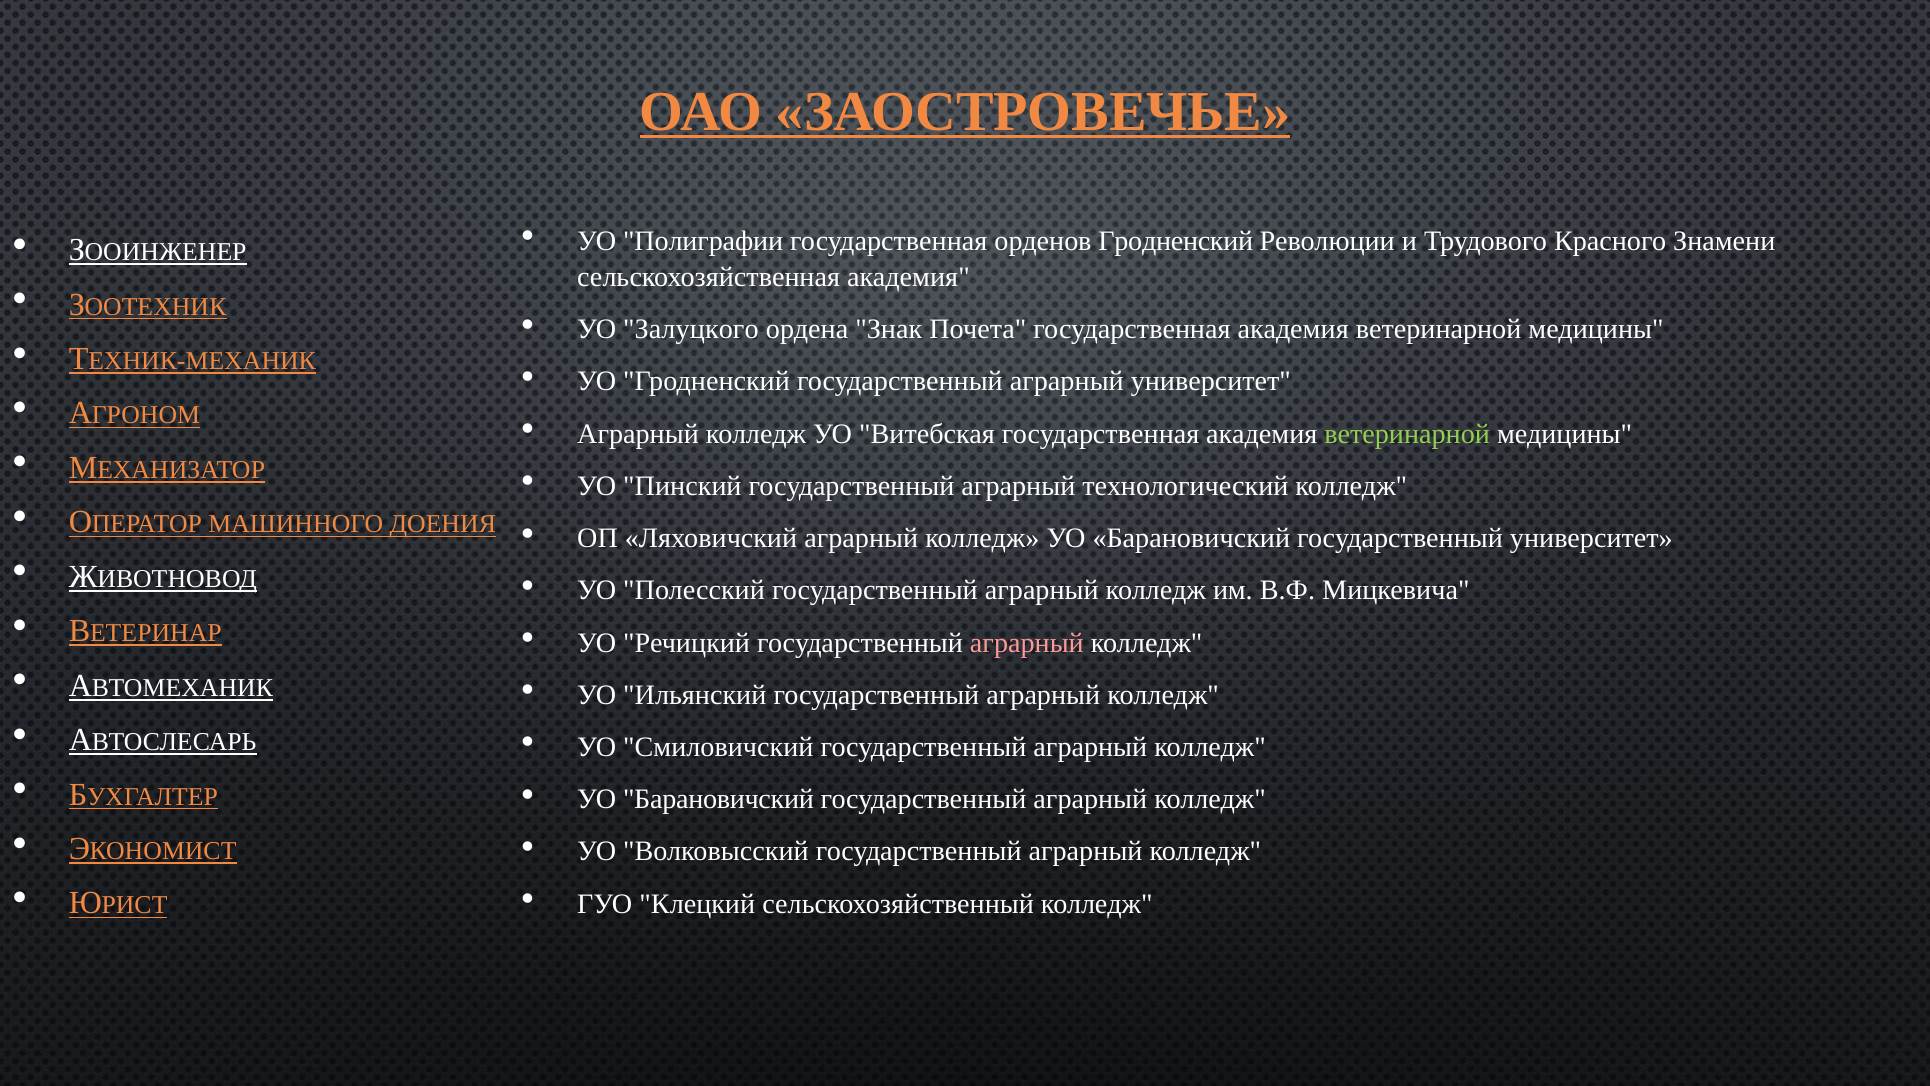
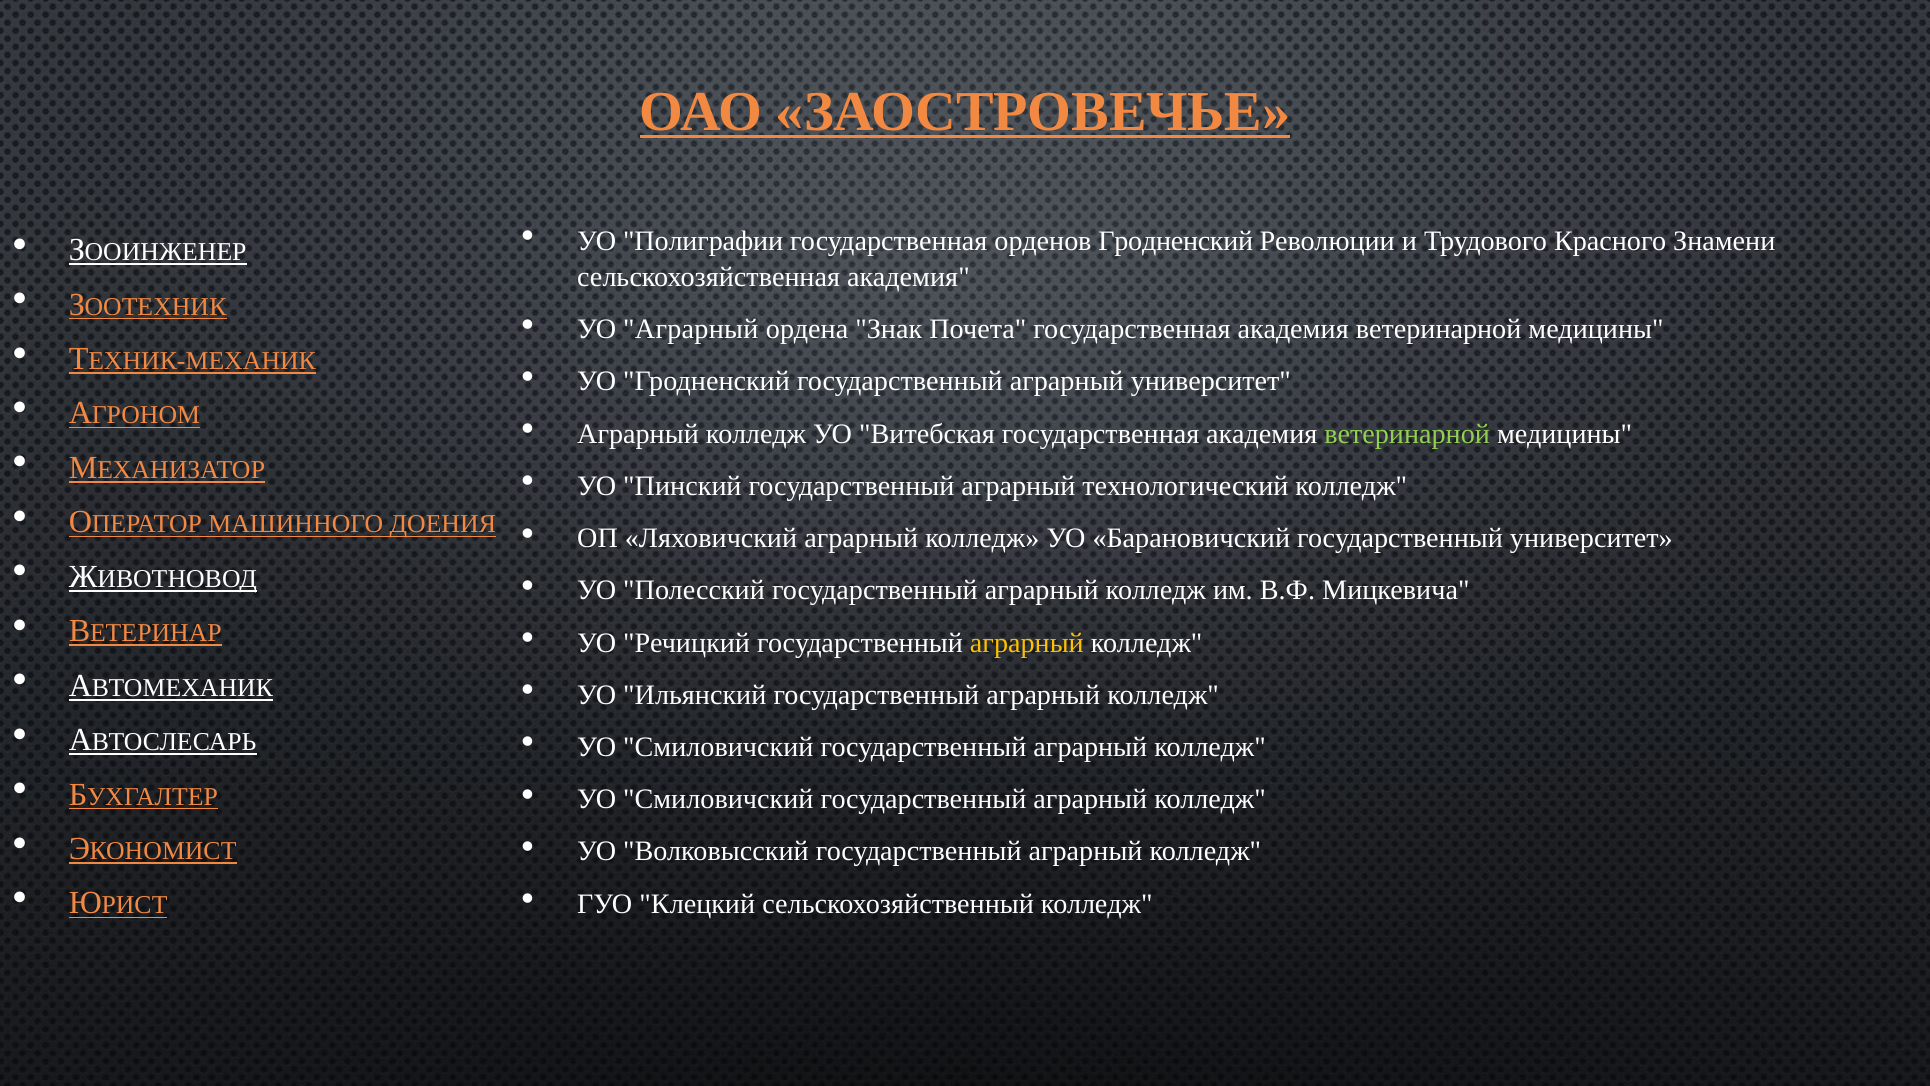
УО Залуцкого: Залуцкого -> Аграрный
аграрный at (1027, 643) colour: pink -> yellow
Барановичский at (718, 799): Барановичский -> Смиловичский
